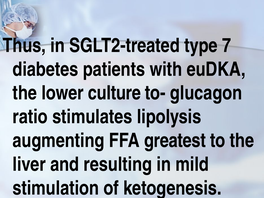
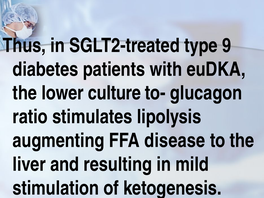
7: 7 -> 9
greatest: greatest -> disease
